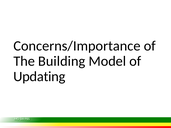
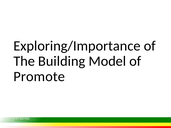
Concerns/Importance: Concerns/Importance -> Exploring/Importance
Updating: Updating -> Promote
